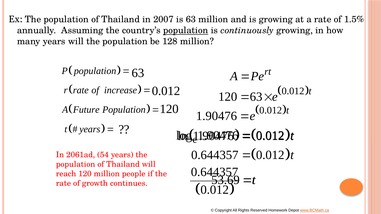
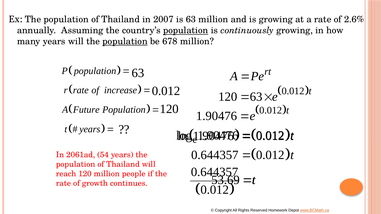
1.5%: 1.5% -> 2.6%
population at (125, 41) underline: none -> present
128: 128 -> 678
